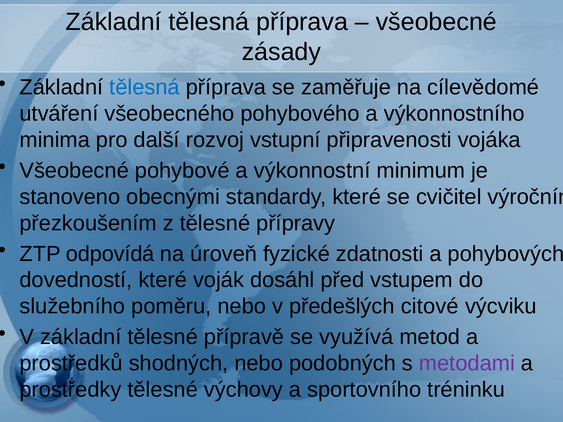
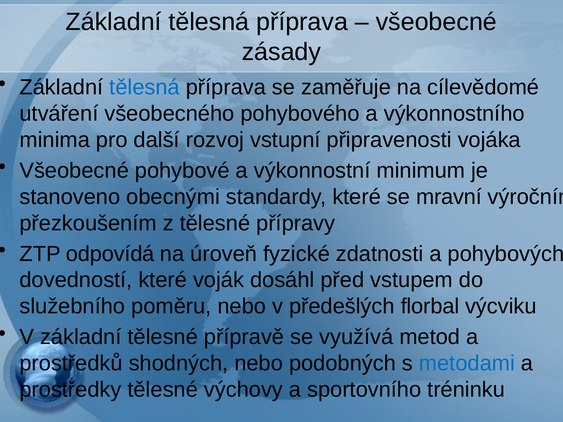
cvičitel: cvičitel -> mravní
citové: citové -> florbal
metodami colour: purple -> blue
